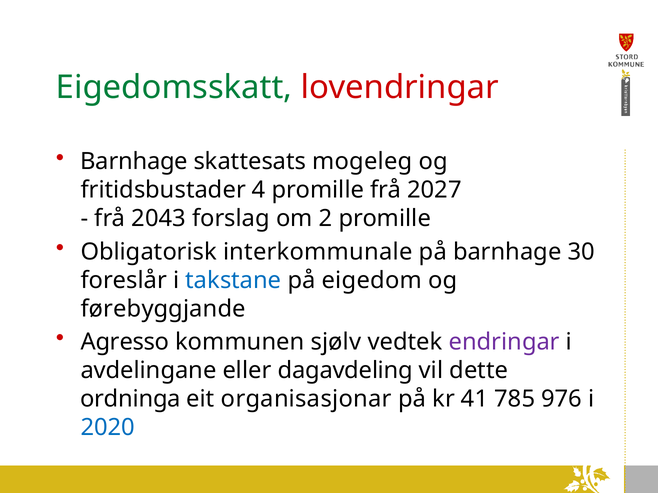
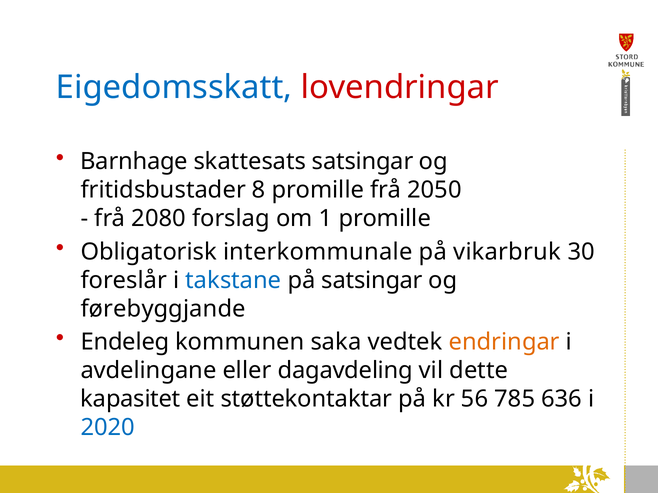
Eigedomsskatt colour: green -> blue
skattesats mogeleg: mogeleg -> satsingar
4: 4 -> 8
2027: 2027 -> 2050
2043: 2043 -> 2080
2: 2 -> 1
på barnhage: barnhage -> vikarbruk
på eigedom: eigedom -> satsingar
Agresso: Agresso -> Endeleg
sjølv: sjølv -> saka
endringar colour: purple -> orange
ordninga: ordninga -> kapasitet
organisasjonar: organisasjonar -> støttekontaktar
41: 41 -> 56
976: 976 -> 636
